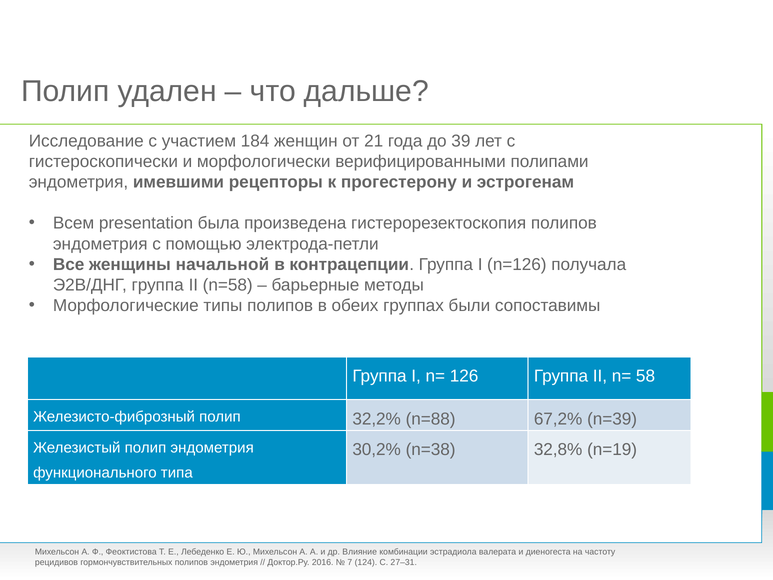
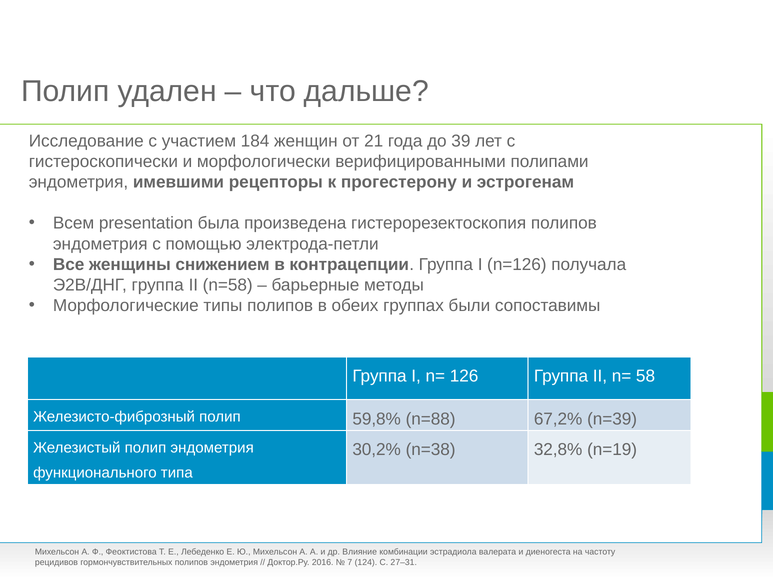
начальной: начальной -> снижением
32,2%: 32,2% -> 59,8%
